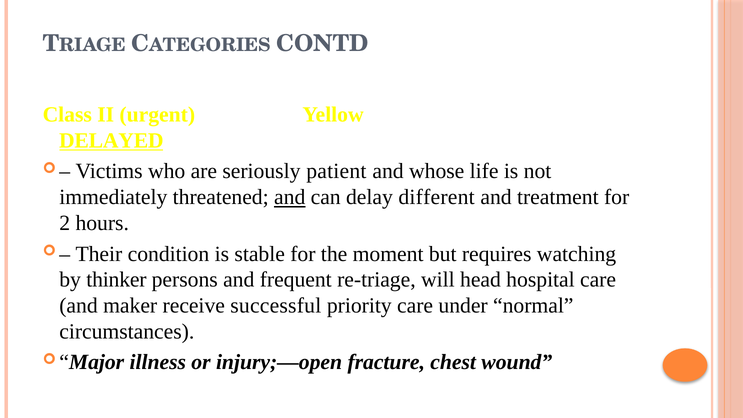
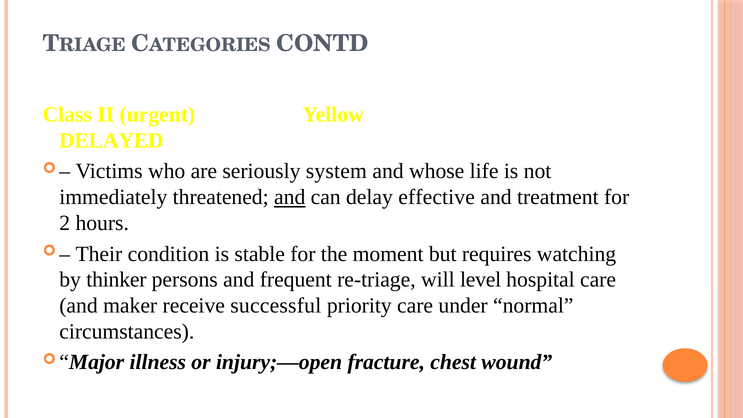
DELAYED underline: present -> none
patient: patient -> system
different: different -> effective
head: head -> level
